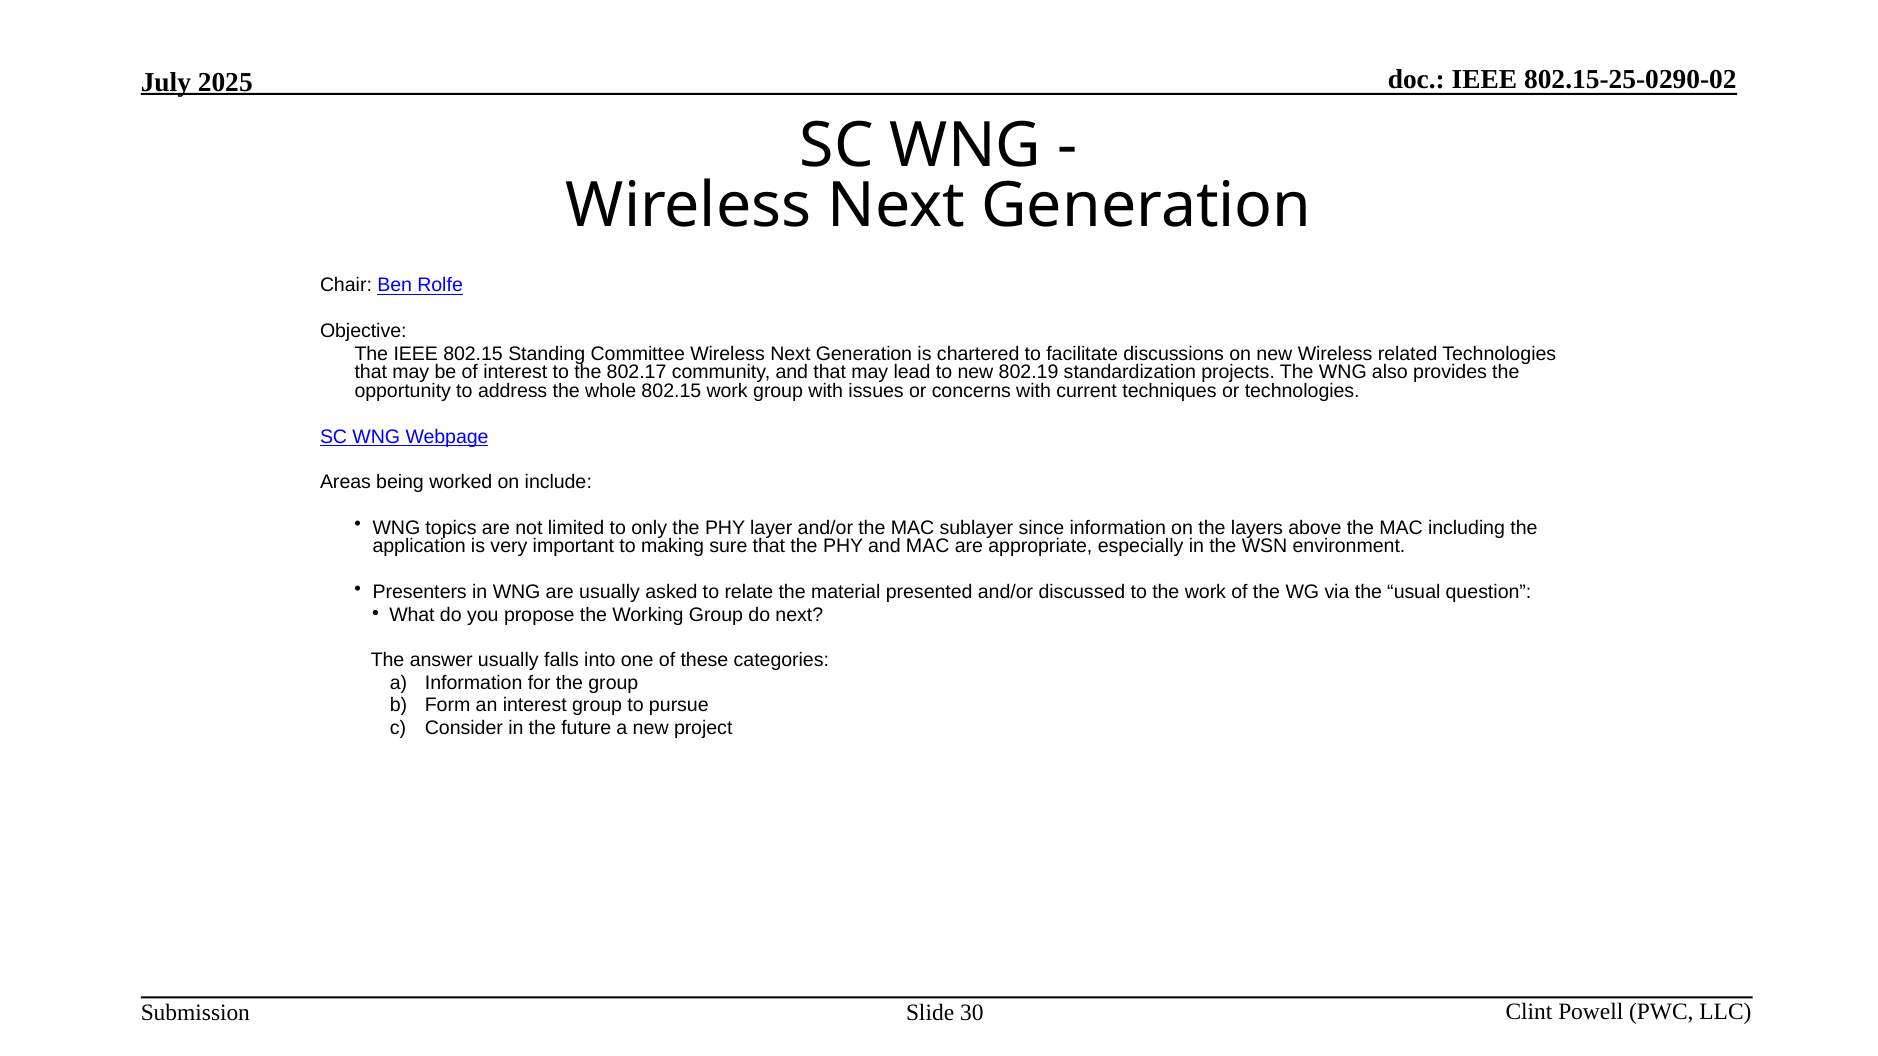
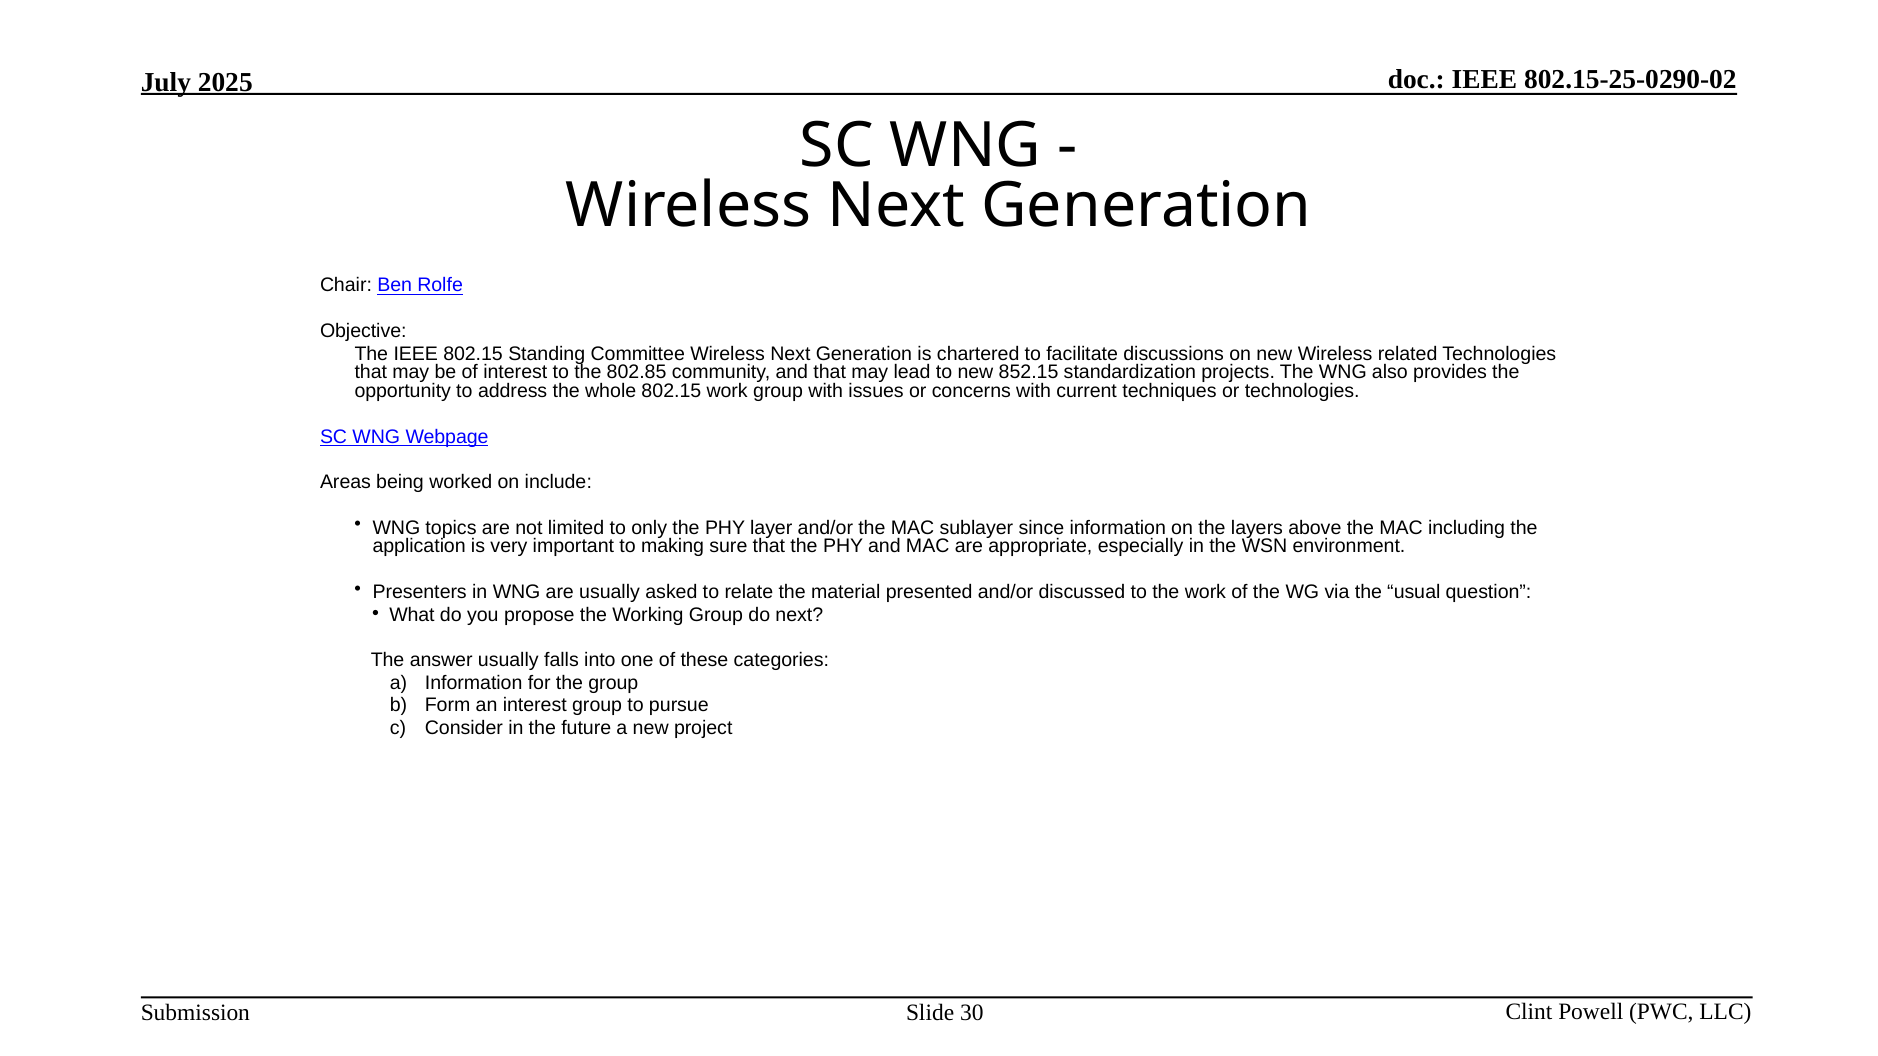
802.17: 802.17 -> 802.85
802.19: 802.19 -> 852.15
